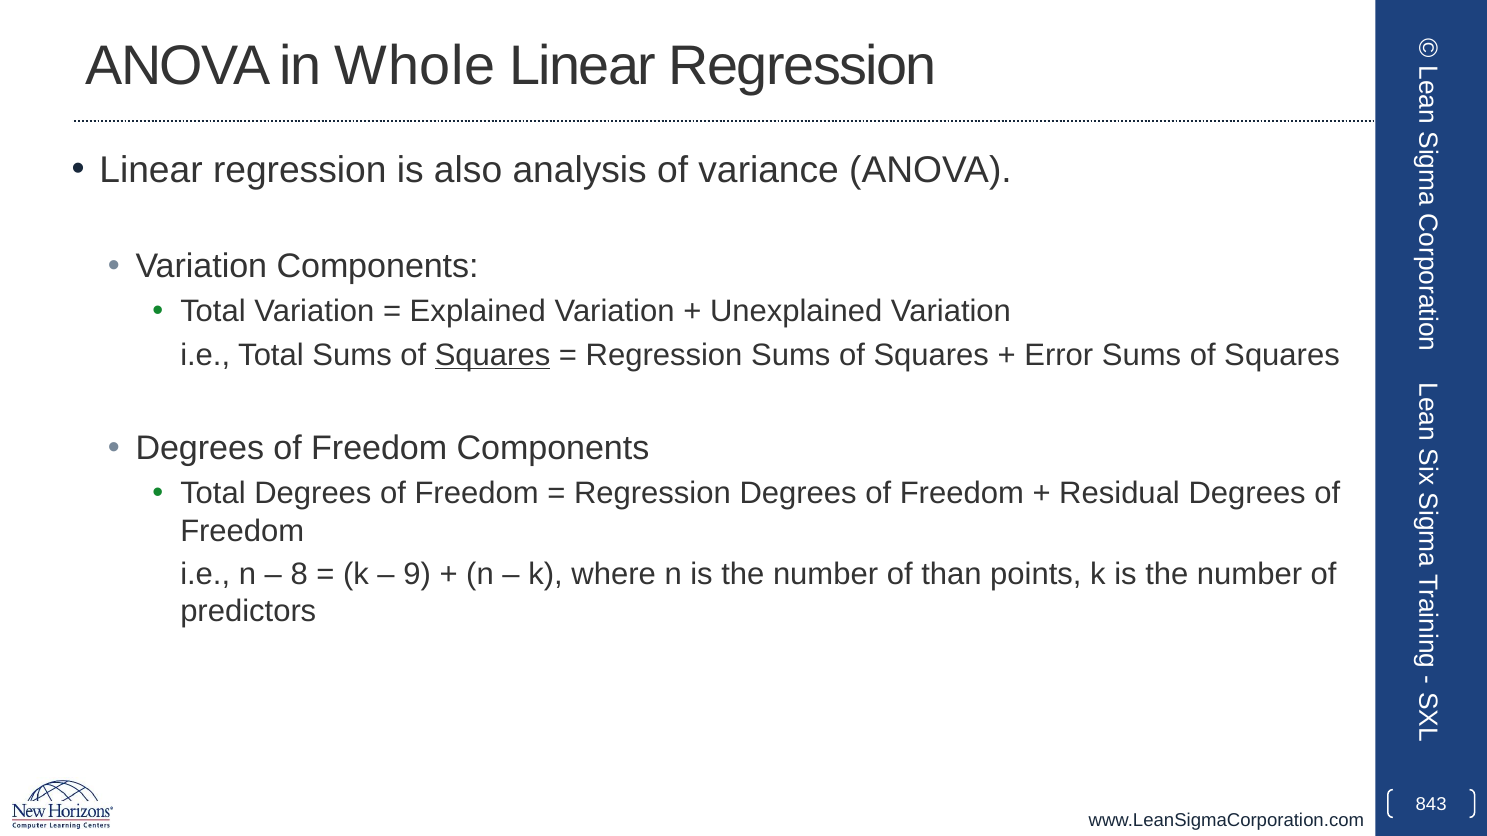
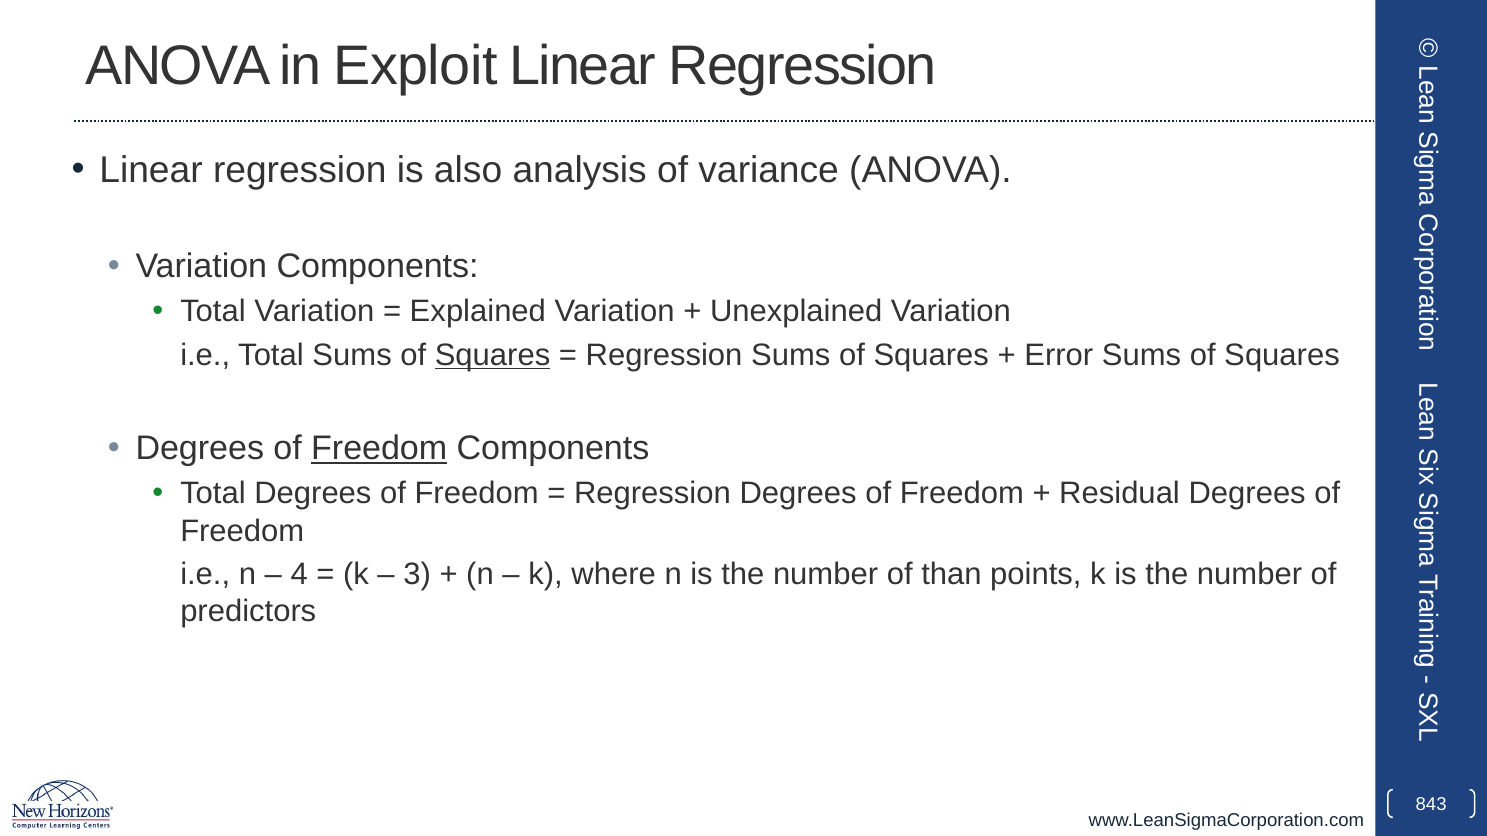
Whole: Whole -> Exploit
Freedom at (379, 449) underline: none -> present
8: 8 -> 4
9: 9 -> 3
